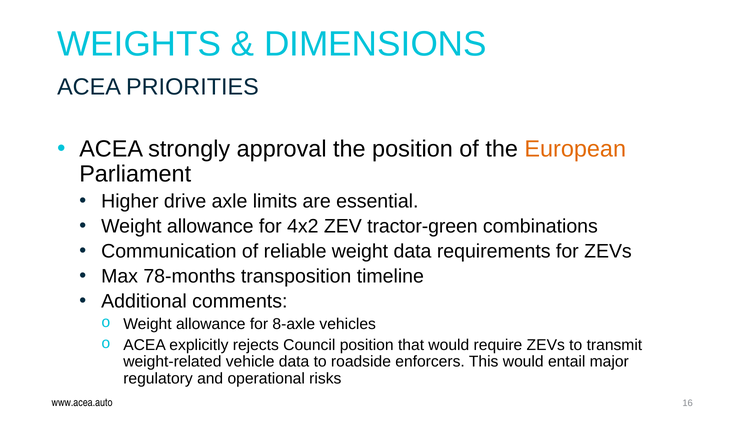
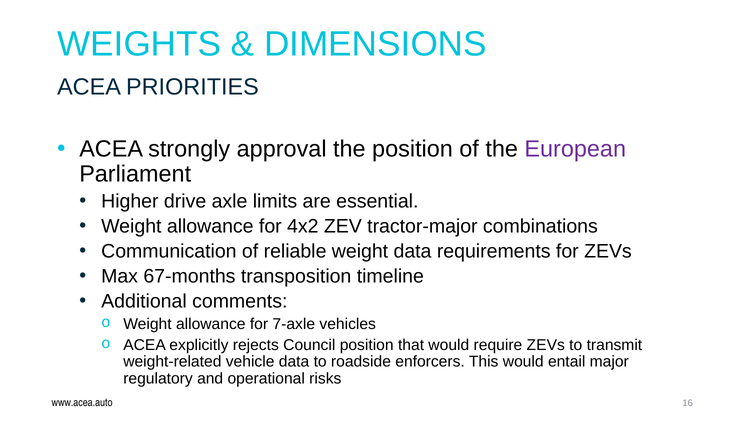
European colour: orange -> purple
tractor-green: tractor-green -> tractor-major
78-months: 78-months -> 67-months
8-axle: 8-axle -> 7-axle
